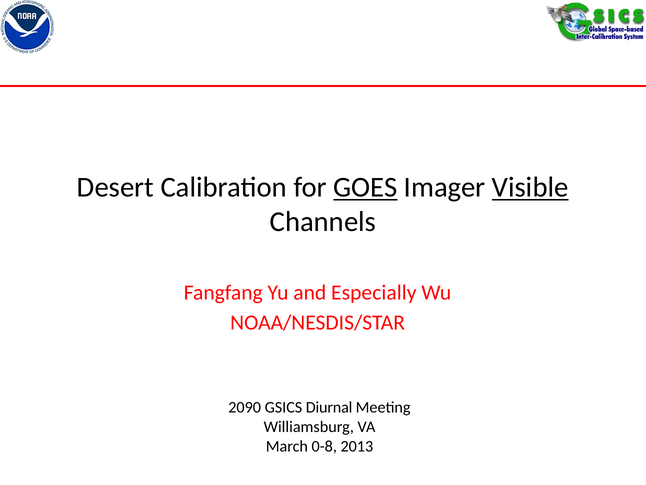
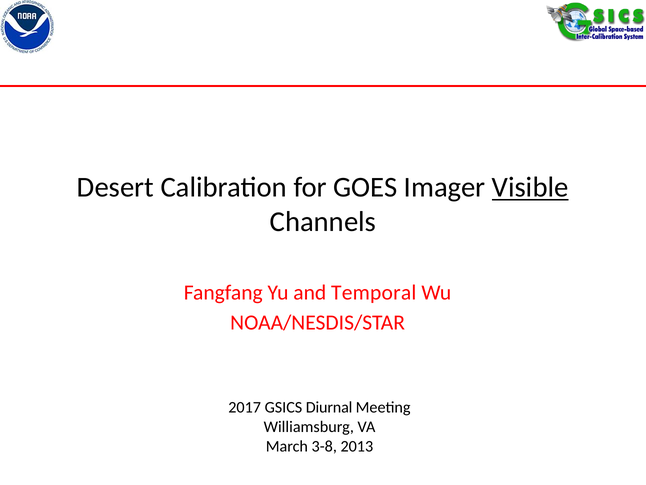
GOES underline: present -> none
Especially: Especially -> Temporal
2090: 2090 -> 2017
0-8: 0-8 -> 3-8
